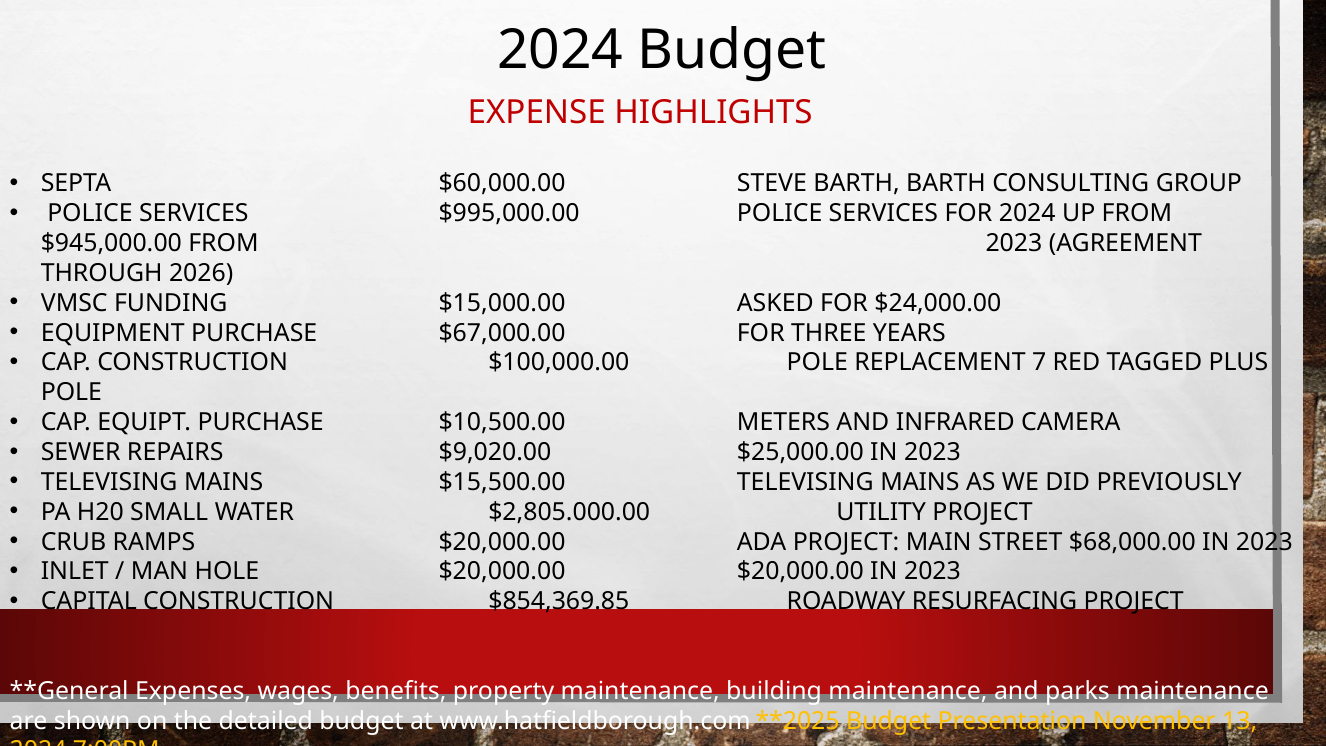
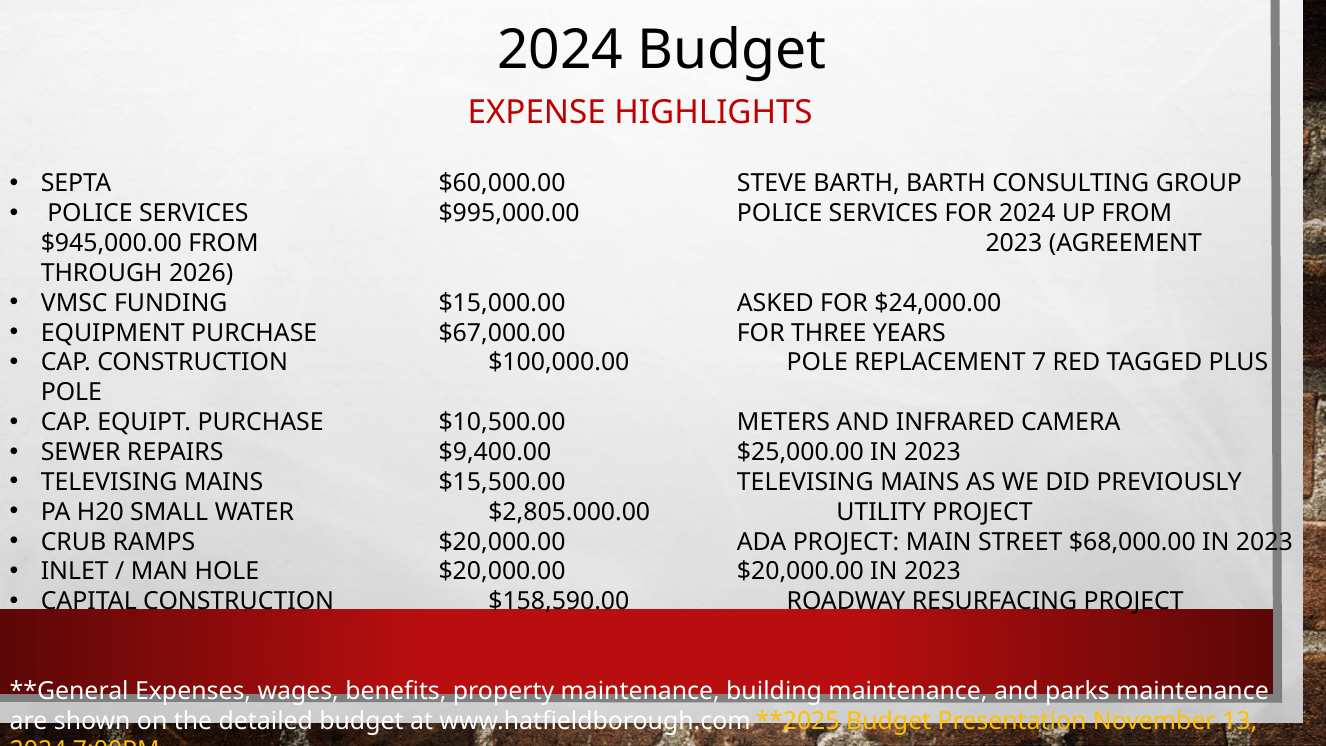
$9,020.00: $9,020.00 -> $9,400.00
$854,369.85: $854,369.85 -> $158,590.00
